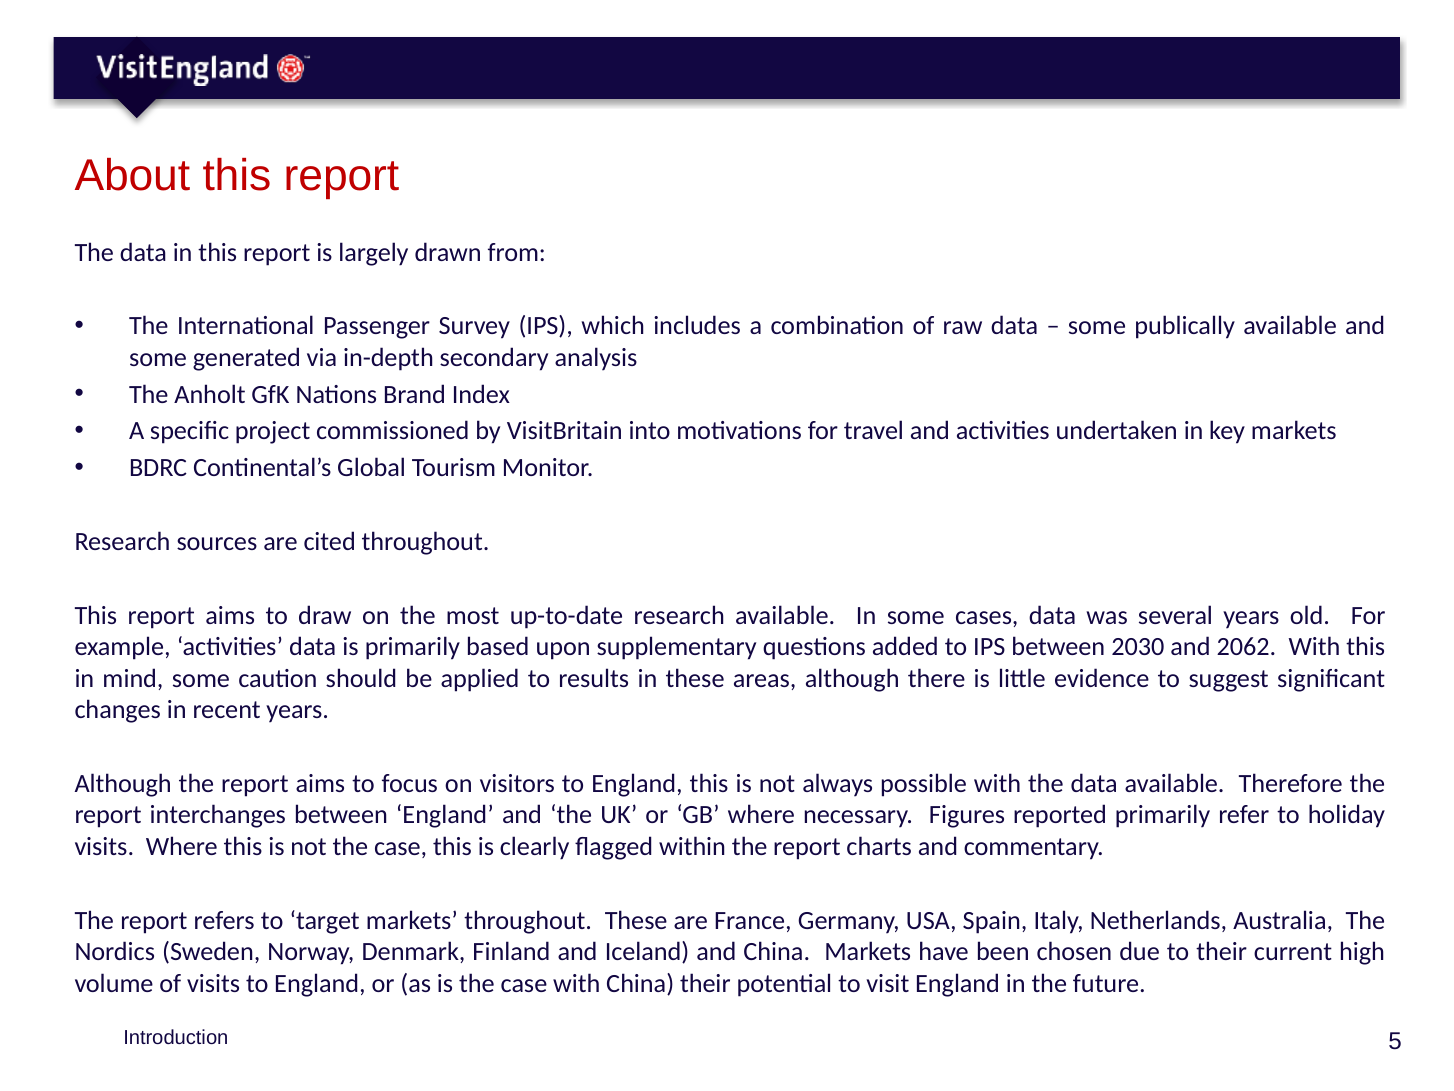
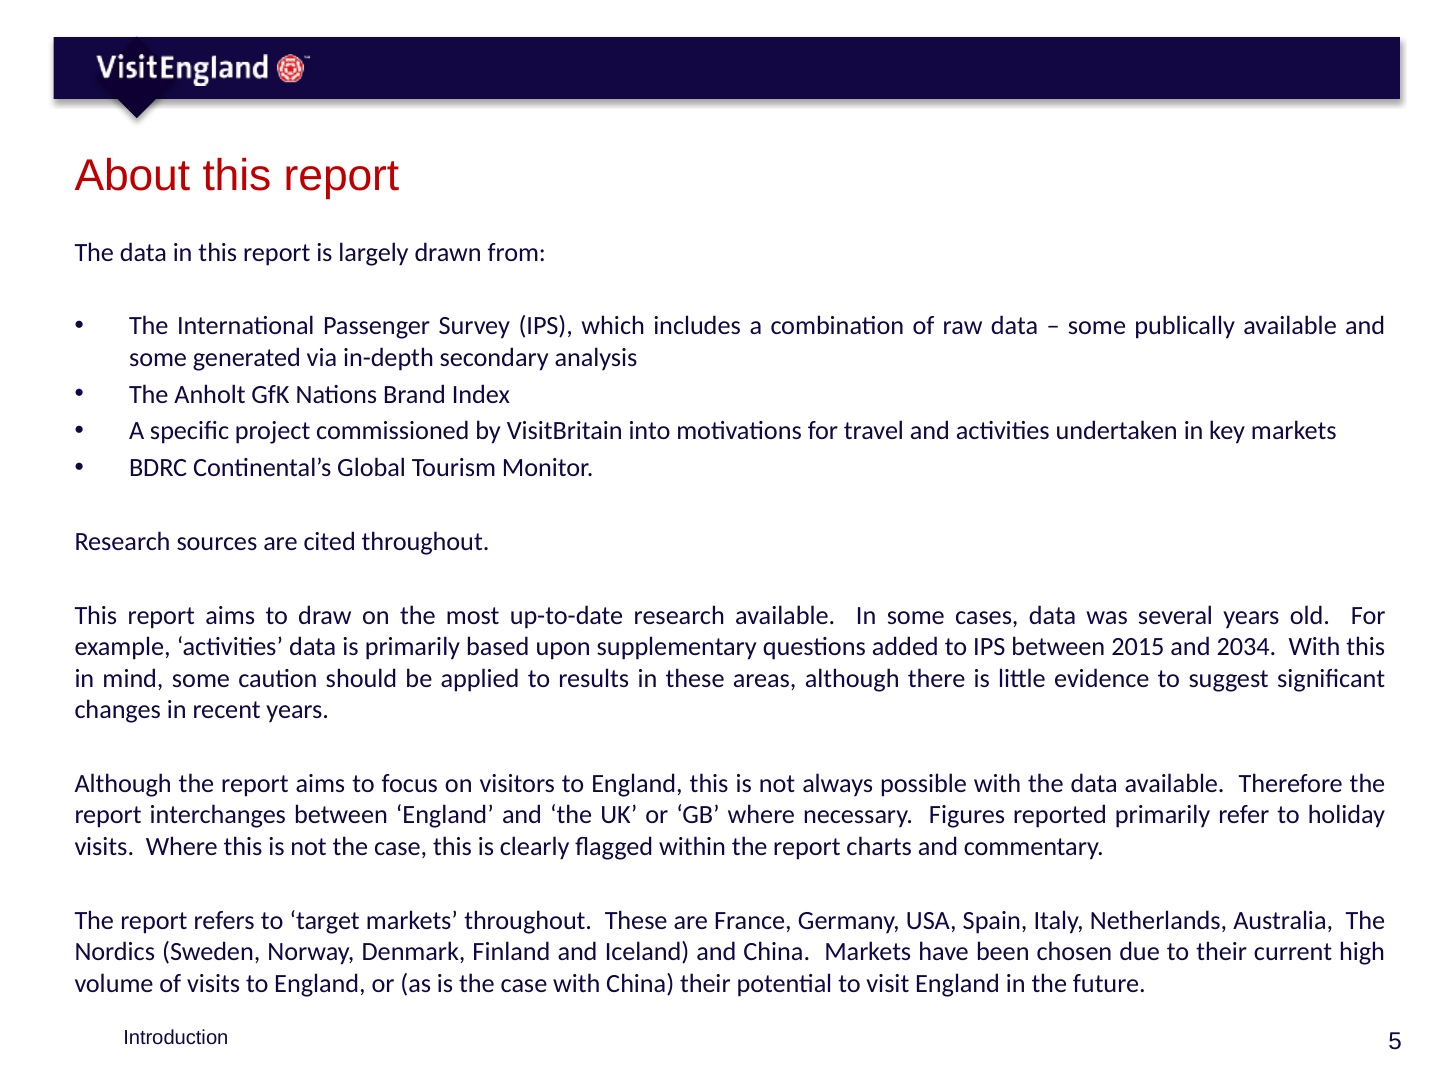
2030: 2030 -> 2015
2062: 2062 -> 2034
